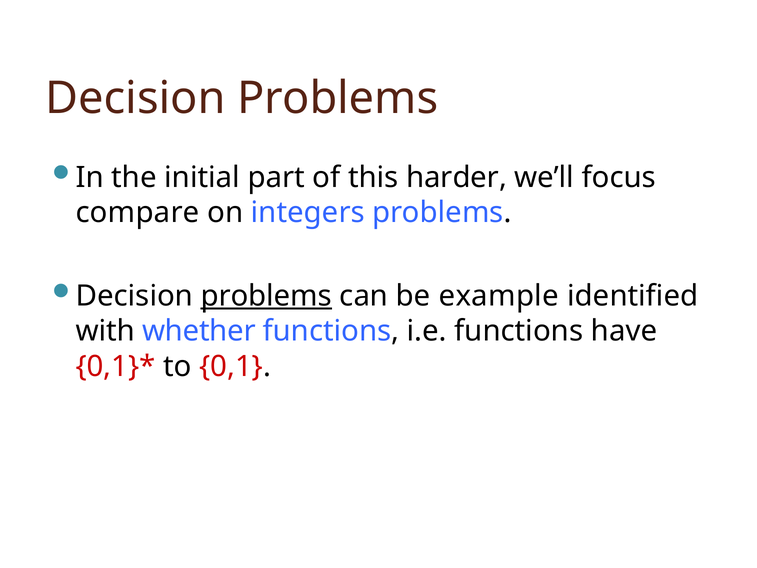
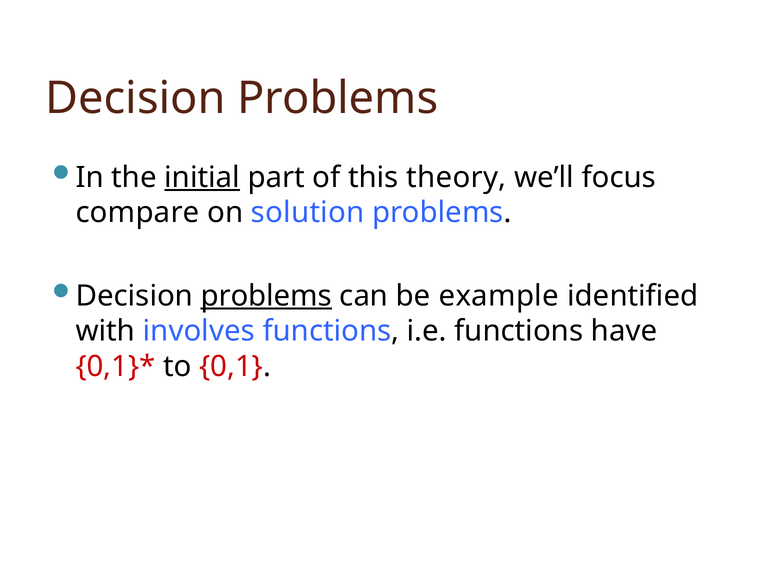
initial underline: none -> present
harder: harder -> theory
integers: integers -> solution
whether: whether -> involves
